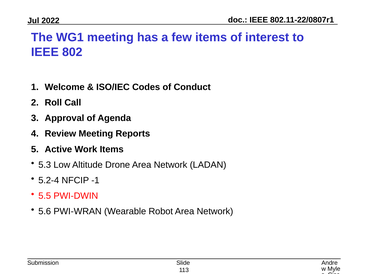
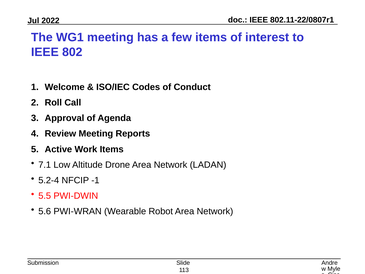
5.3: 5.3 -> 7.1
